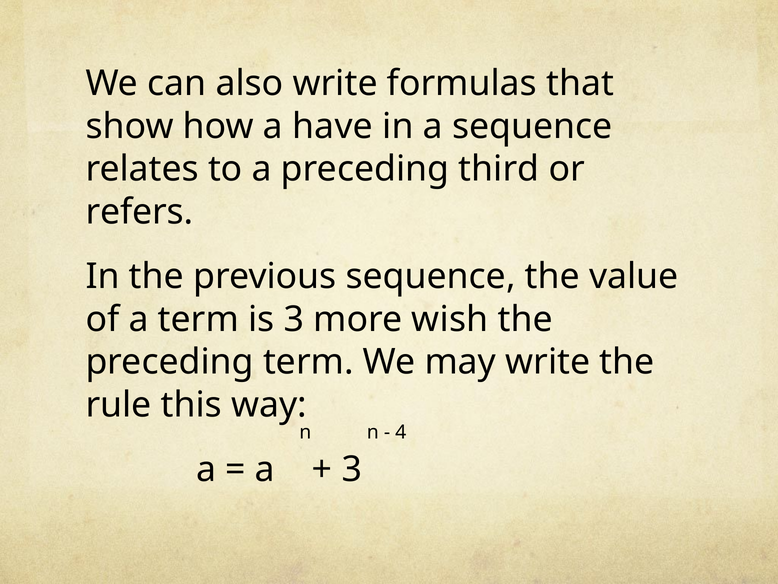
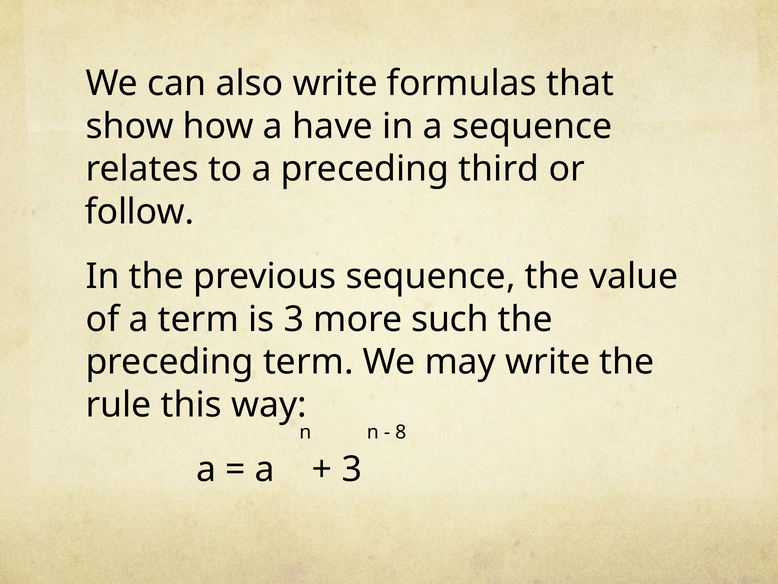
refers: refers -> follow
wish: wish -> such
4: 4 -> 8
